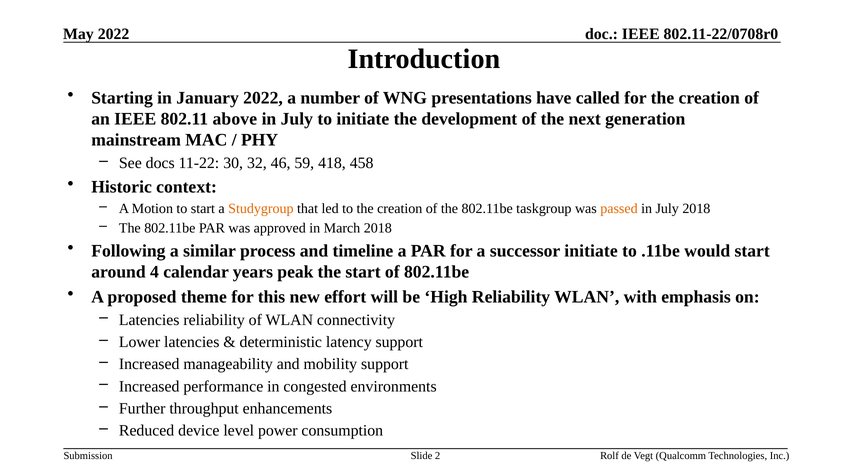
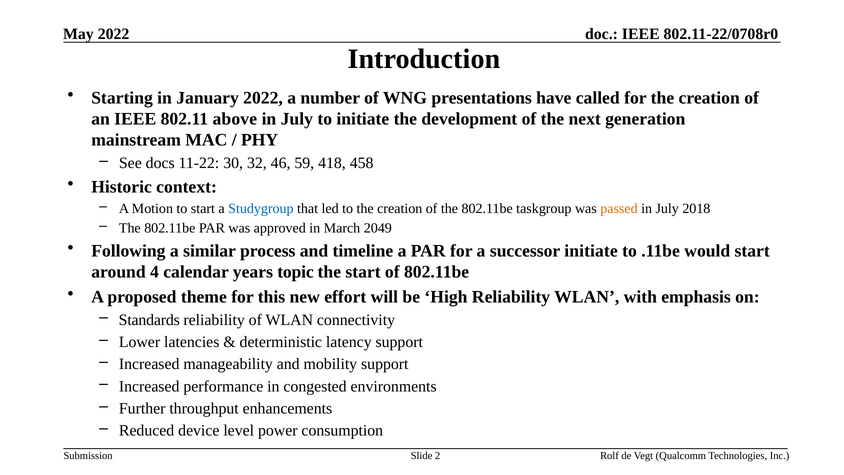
Studygroup colour: orange -> blue
March 2018: 2018 -> 2049
peak: peak -> topic
Latencies at (149, 320): Latencies -> Standards
